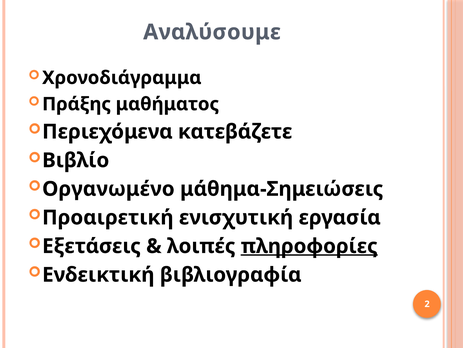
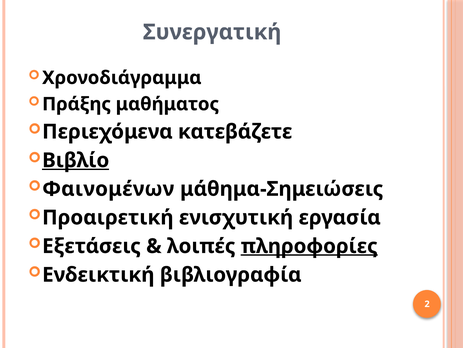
Αναλύσουμε: Αναλύσουμε -> Συνεργατική
Βιβλίο underline: none -> present
Οργανωμένο: Οργανωμένο -> Φαινομένων
